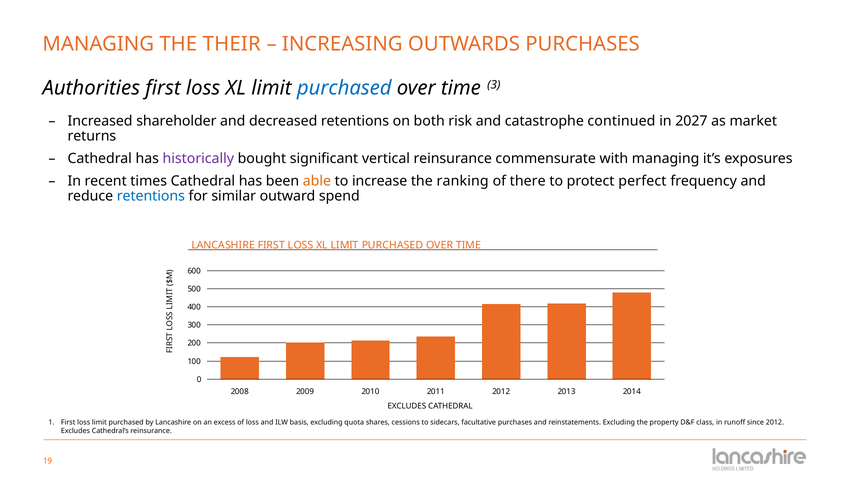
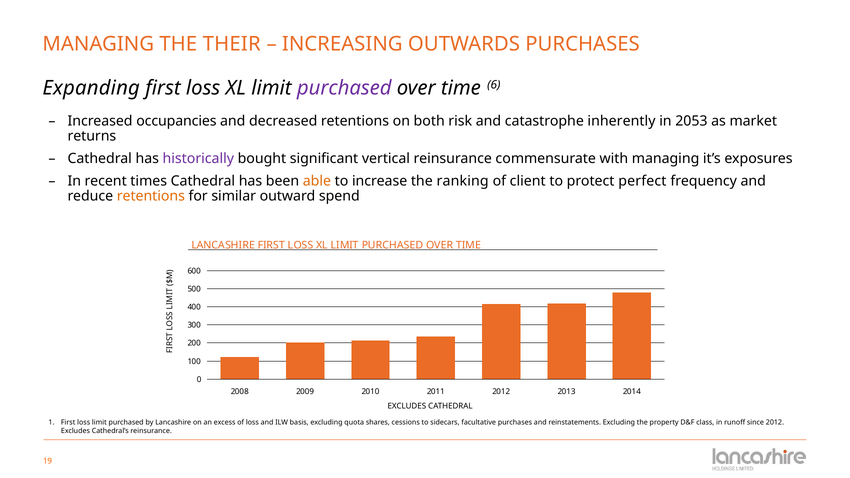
Authorities: Authorities -> Expanding
purchased at (344, 88) colour: blue -> purple
3: 3 -> 6
shareholder: shareholder -> occupancies
continued: continued -> inherently
2027: 2027 -> 2053
there: there -> client
retentions at (151, 196) colour: blue -> orange
